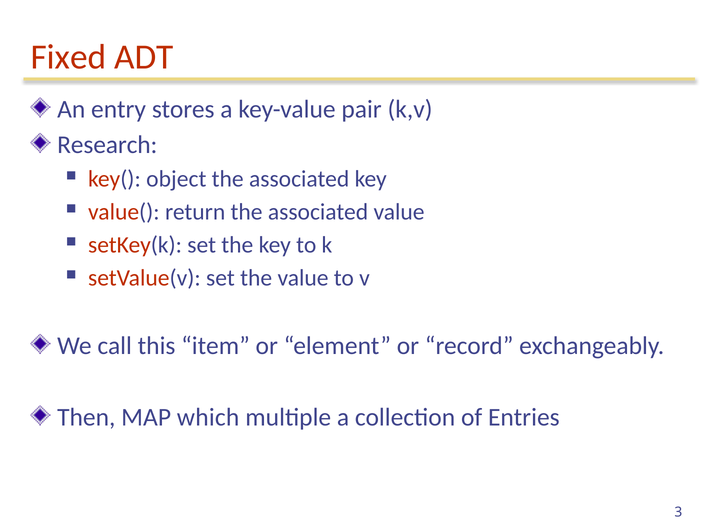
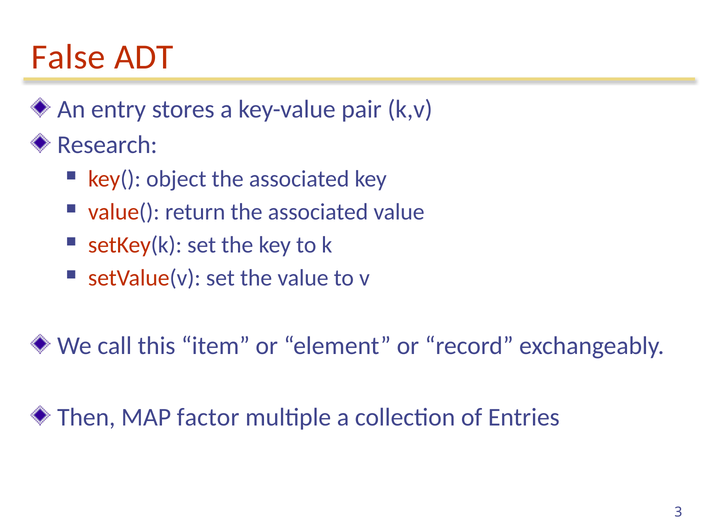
Fixed: Fixed -> False
which: which -> factor
